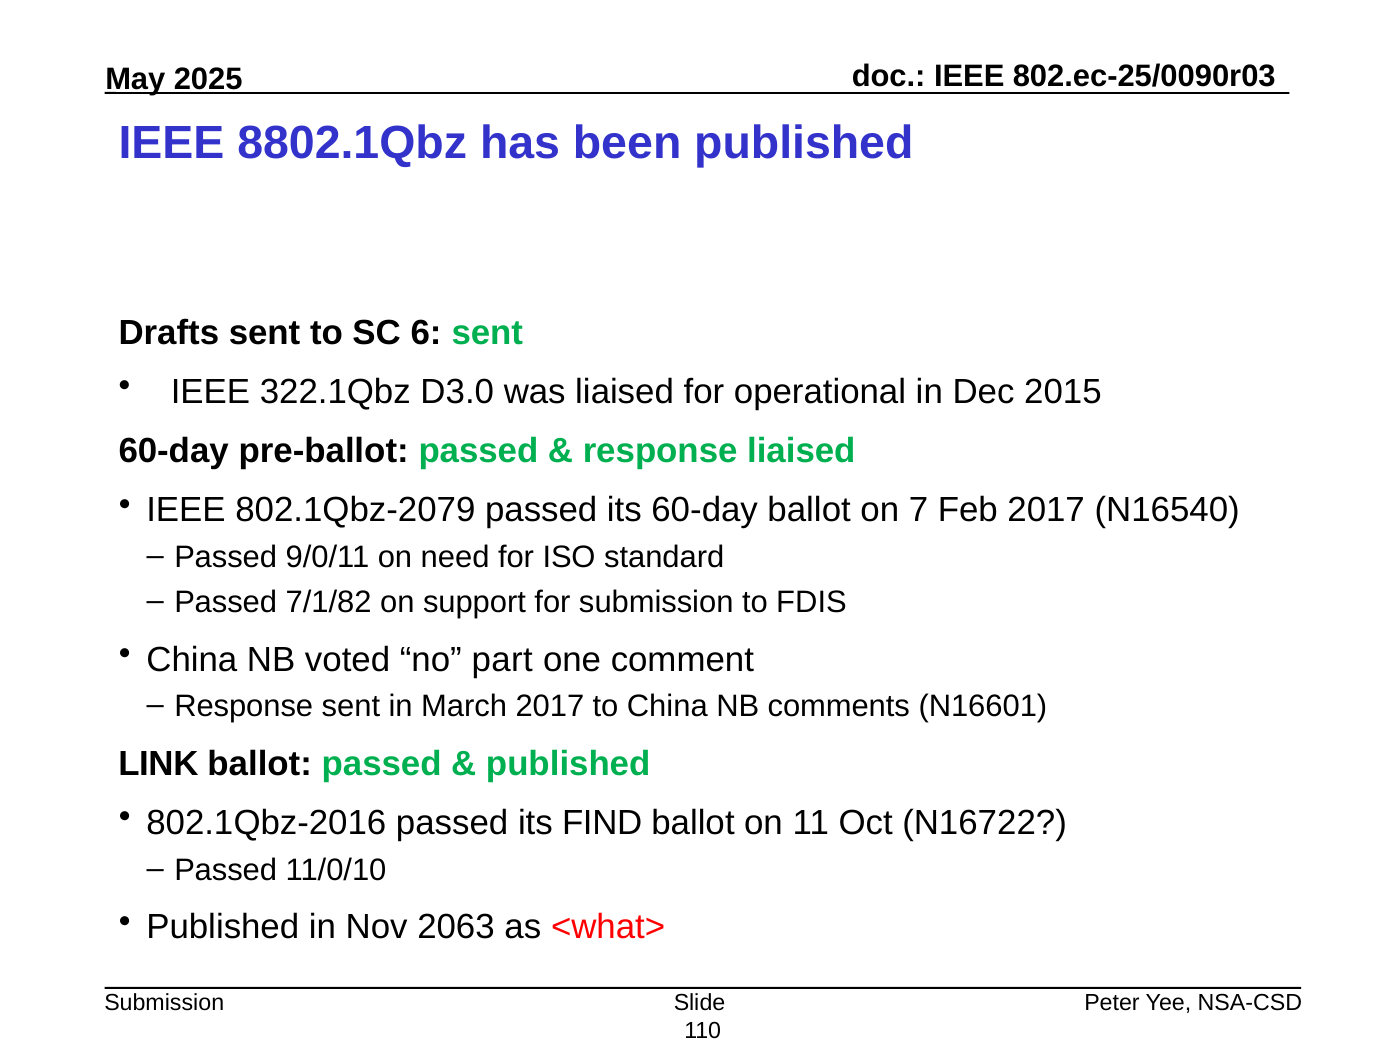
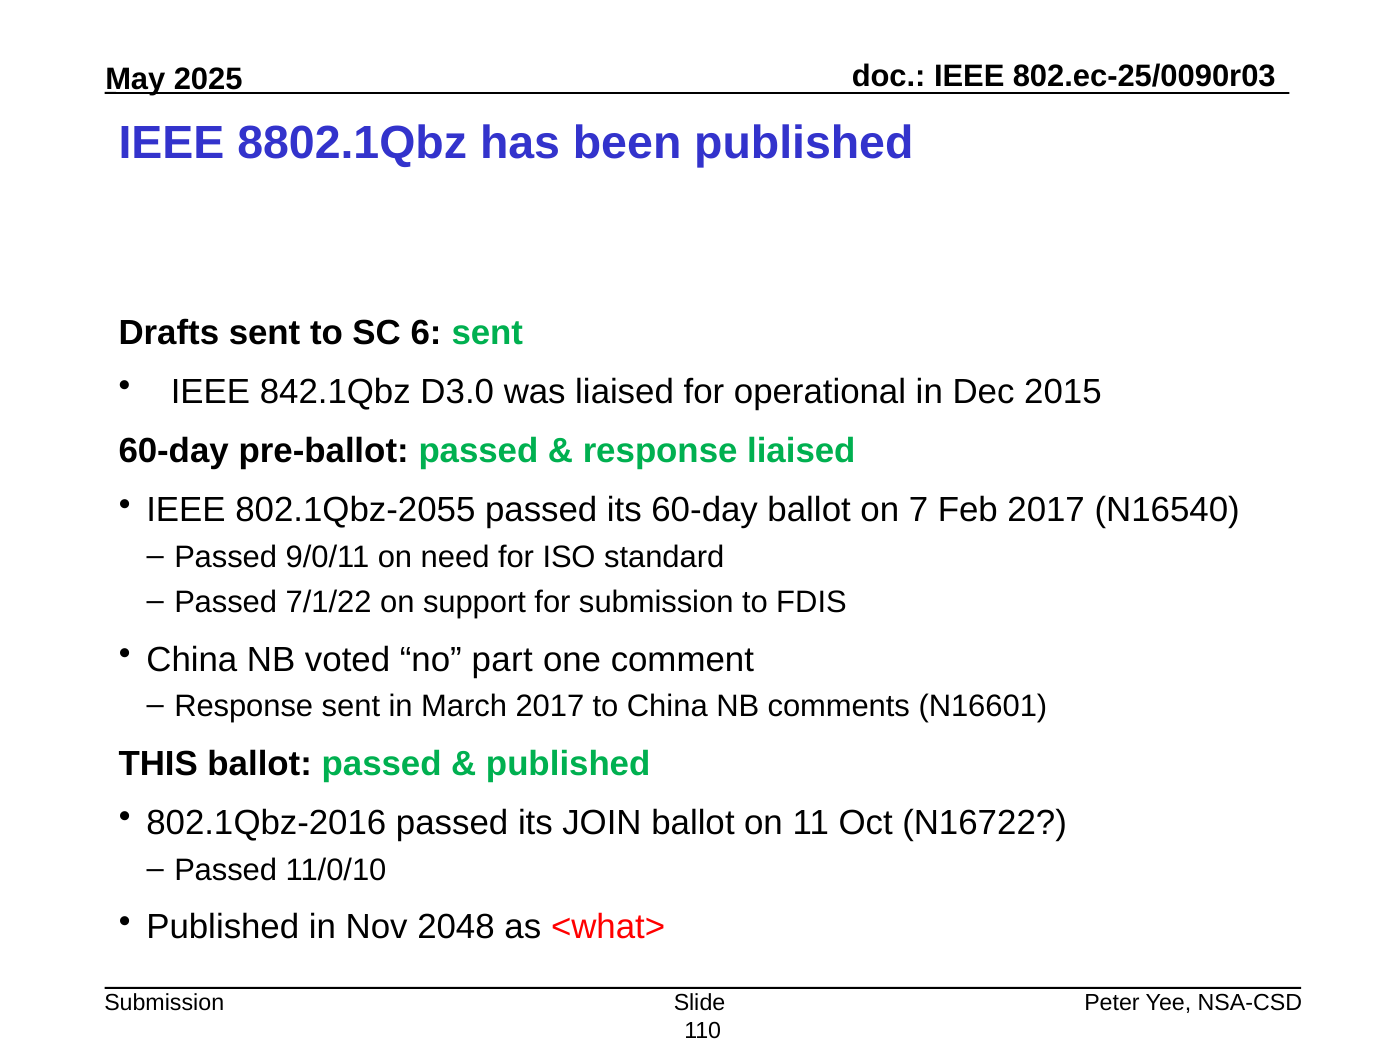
322.1Qbz: 322.1Qbz -> 842.1Qbz
802.1Qbz-2079: 802.1Qbz-2079 -> 802.1Qbz-2055
7/1/82: 7/1/82 -> 7/1/22
LINK: LINK -> THIS
FIND: FIND -> JOIN
2063: 2063 -> 2048
